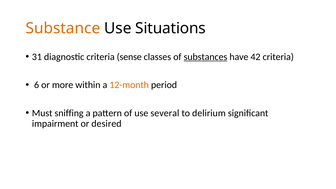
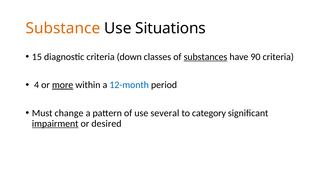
31: 31 -> 15
sense: sense -> down
42: 42 -> 90
6: 6 -> 4
more underline: none -> present
12-month colour: orange -> blue
sniffing: sniffing -> change
delirium: delirium -> category
impairment underline: none -> present
